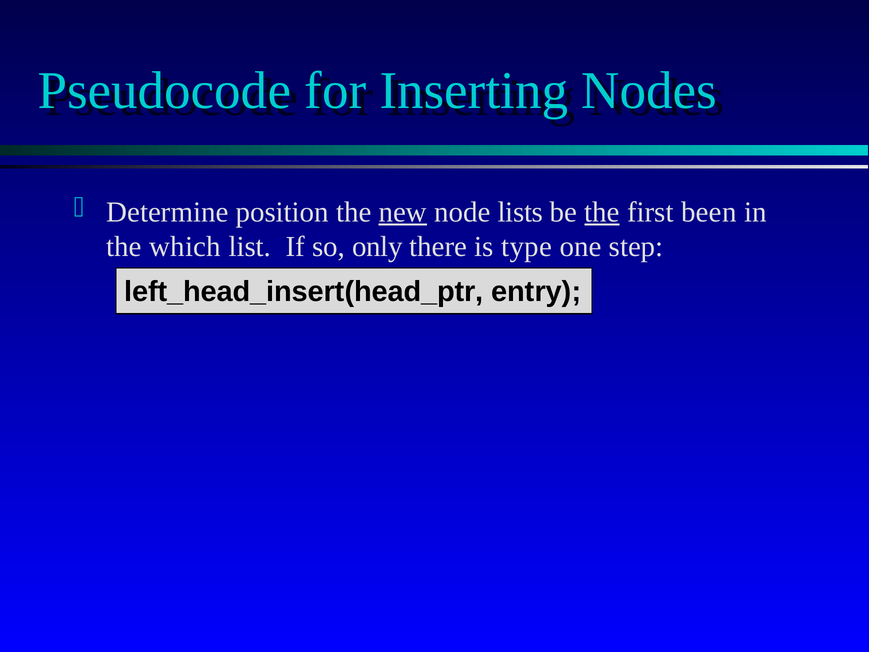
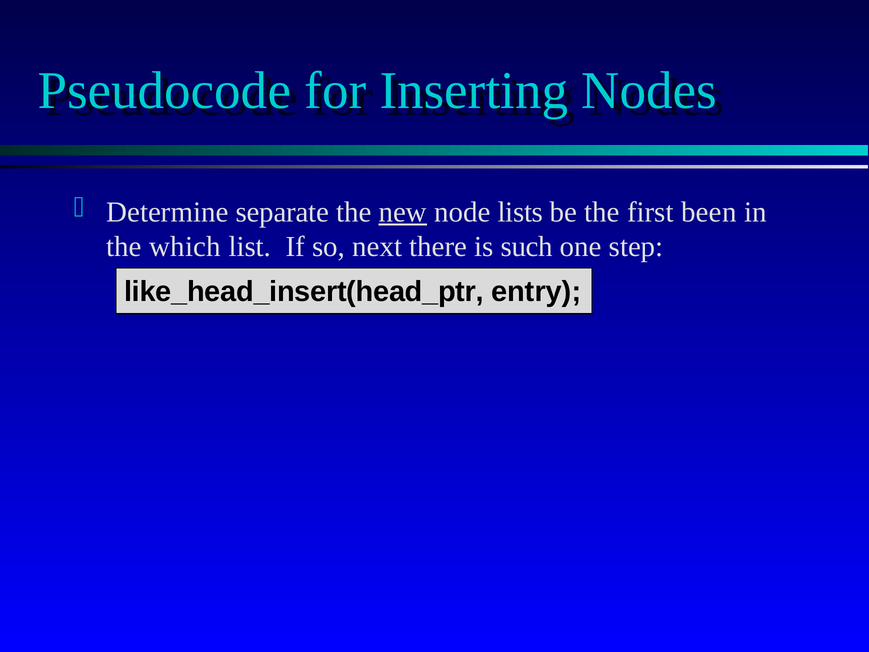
position: position -> separate
the at (602, 212) underline: present -> none
only: only -> next
type: type -> such
left_head_insert(head_ptr: left_head_insert(head_ptr -> like_head_insert(head_ptr
